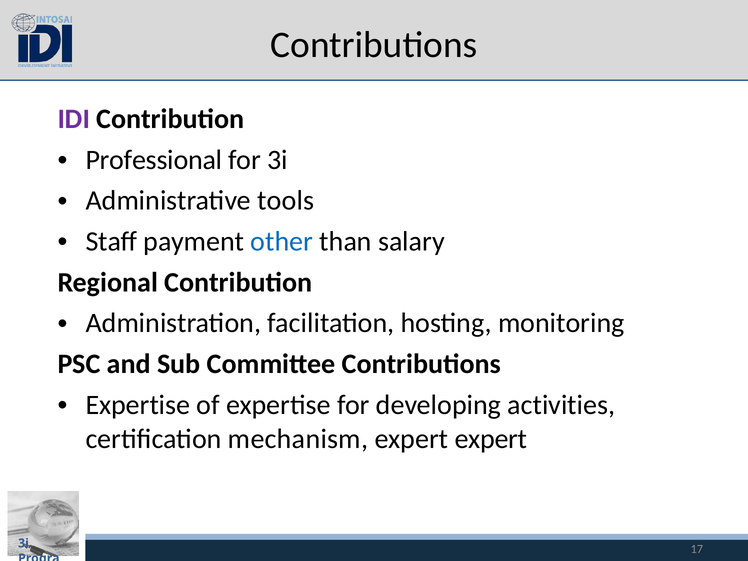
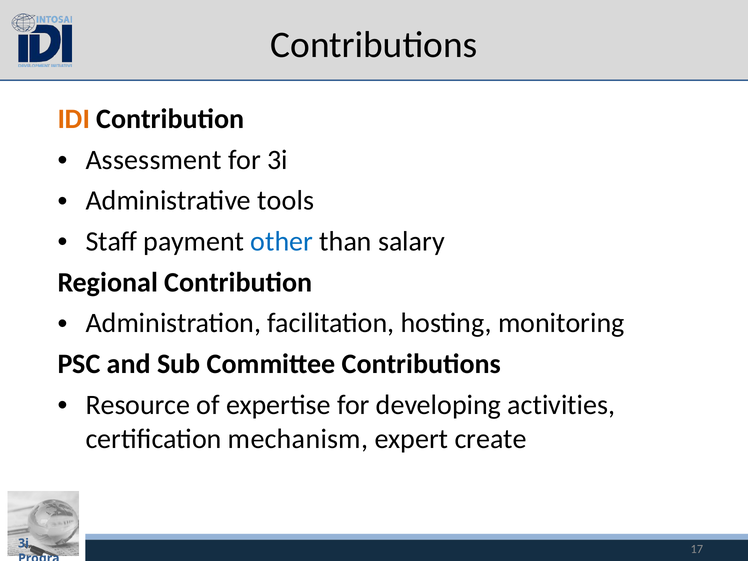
IDI colour: purple -> orange
Professional: Professional -> Assessment
Expertise at (138, 405): Expertise -> Resource
expert expert: expert -> create
